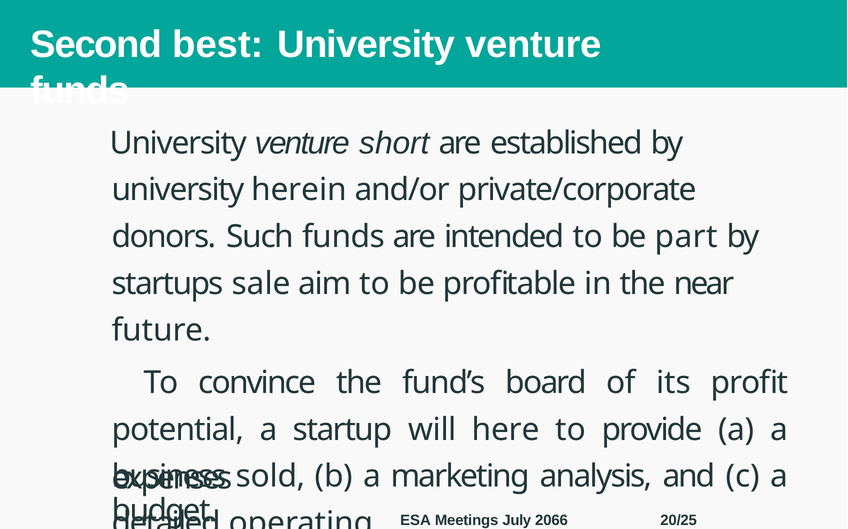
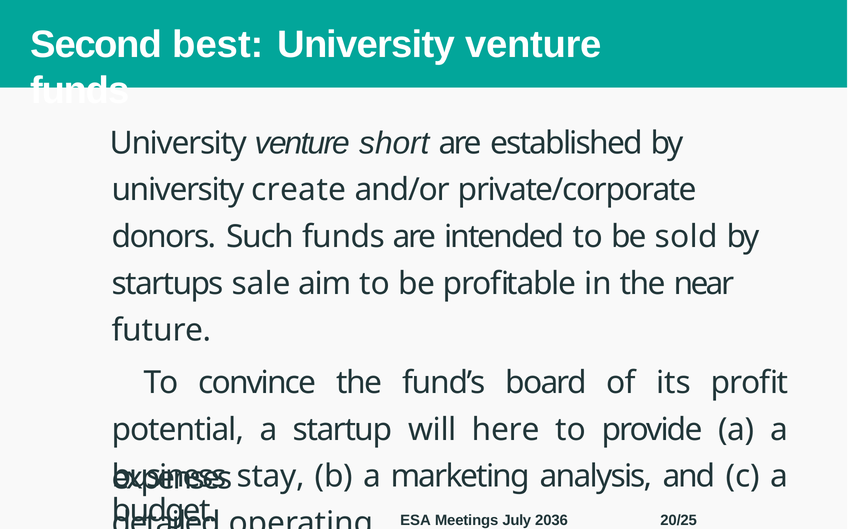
herein: herein -> create
part: part -> sold
sold: sold -> stay
2066: 2066 -> 2036
